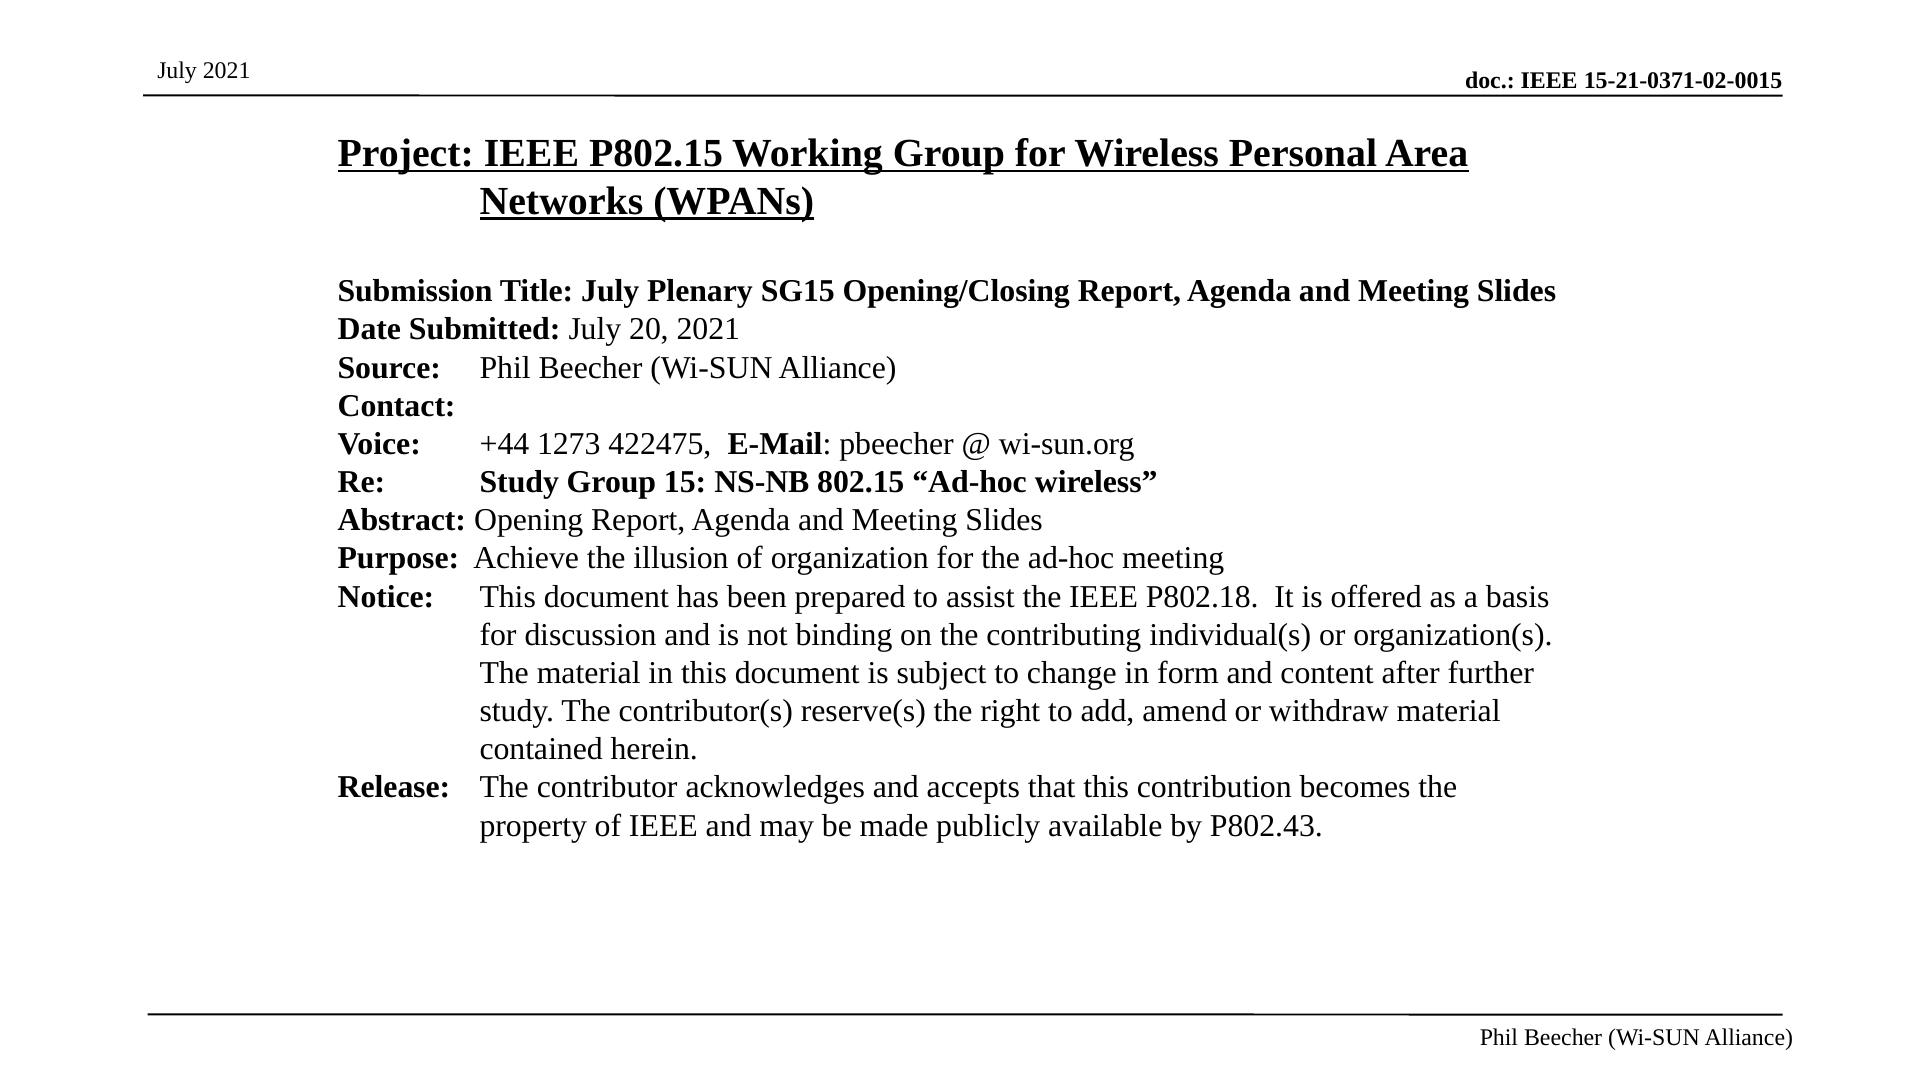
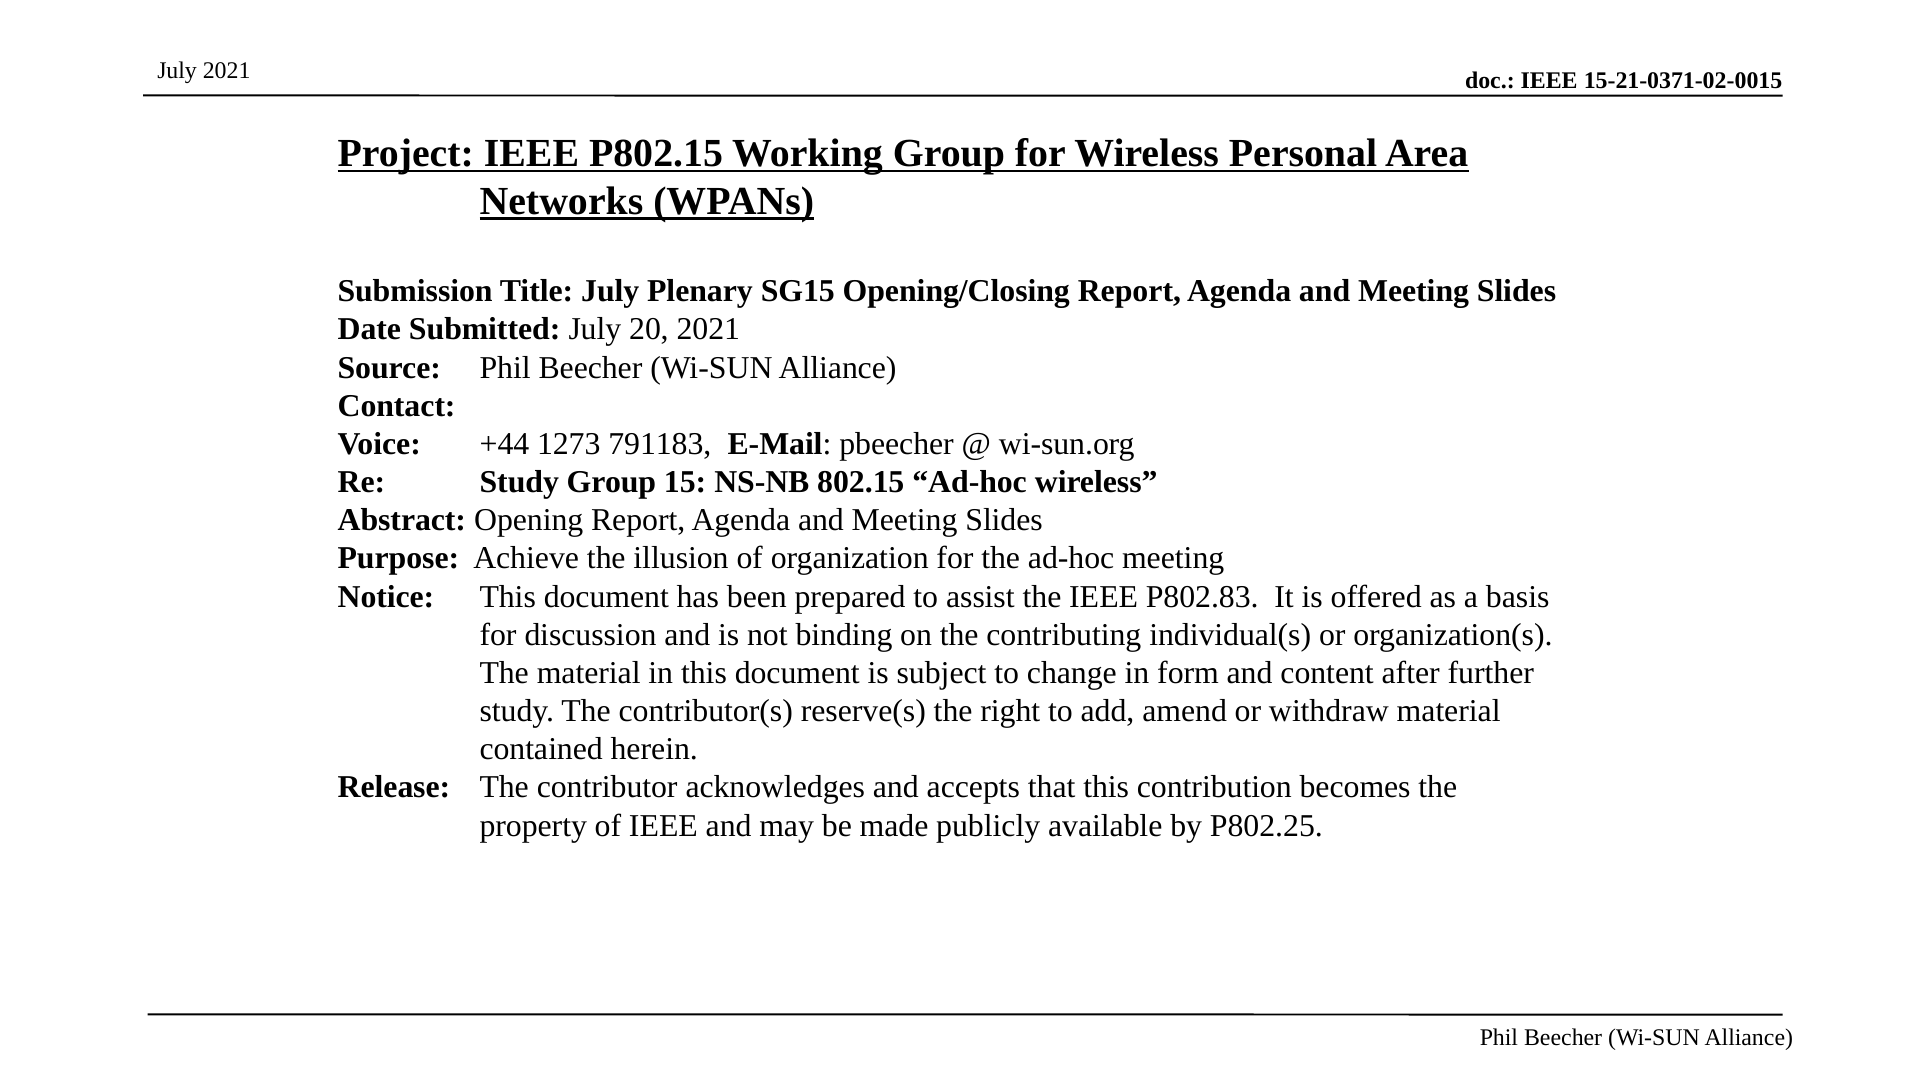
422475: 422475 -> 791183
P802.18: P802.18 -> P802.83
P802.43: P802.43 -> P802.25
